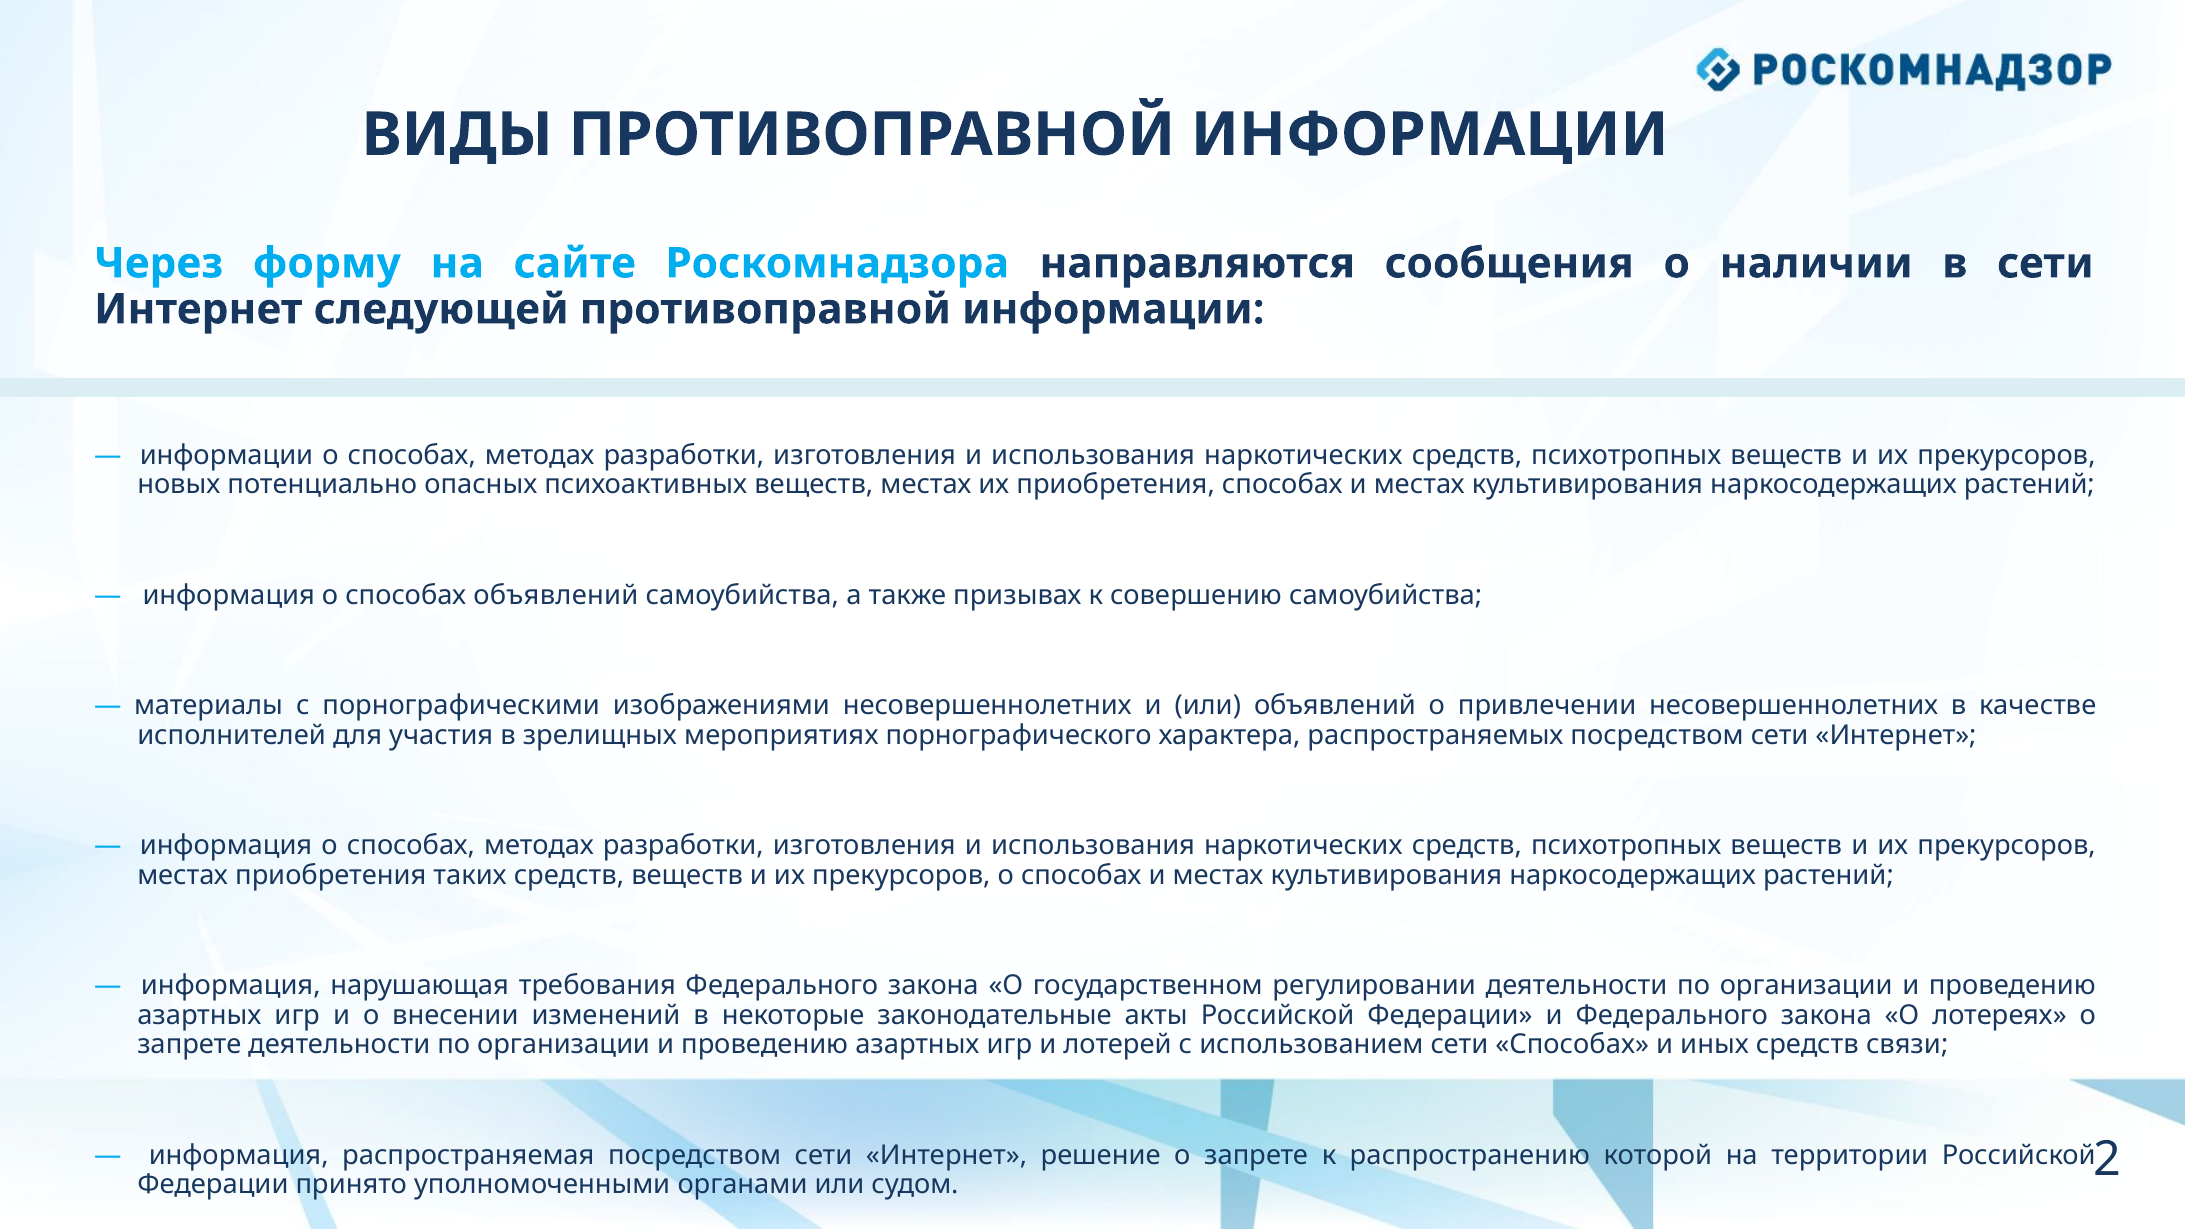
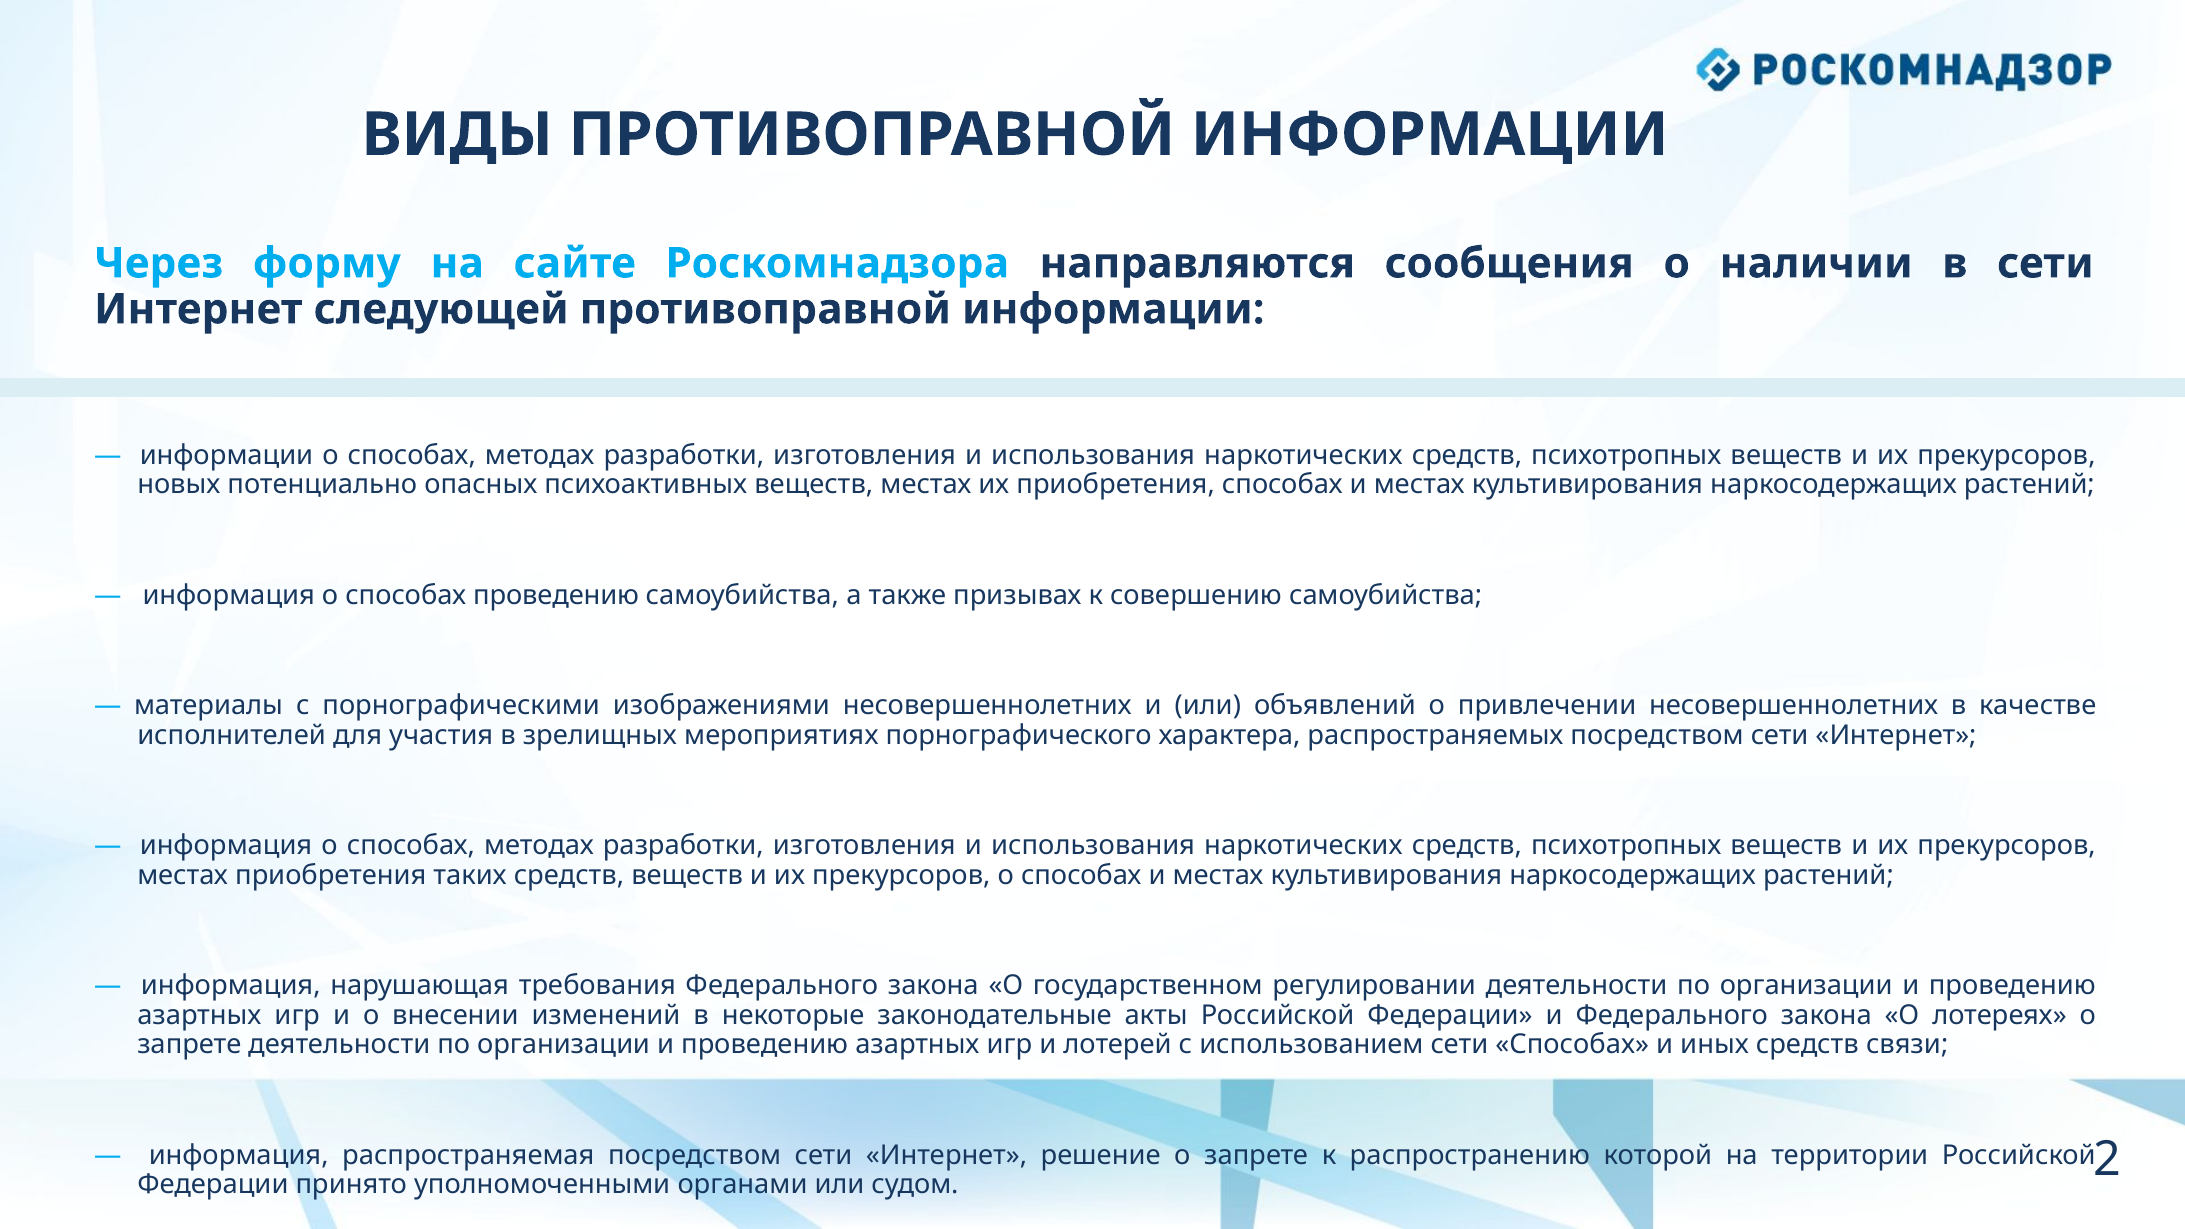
способах объявлений: объявлений -> проведению
